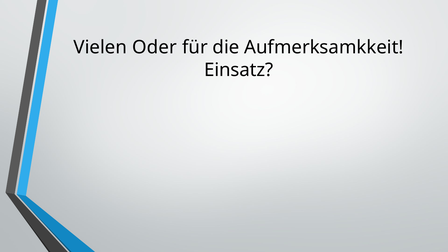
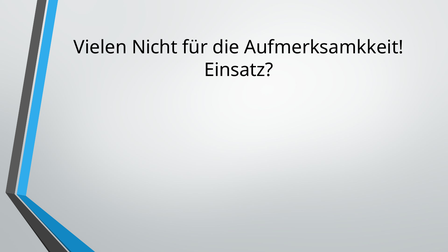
Oder: Oder -> Nicht
